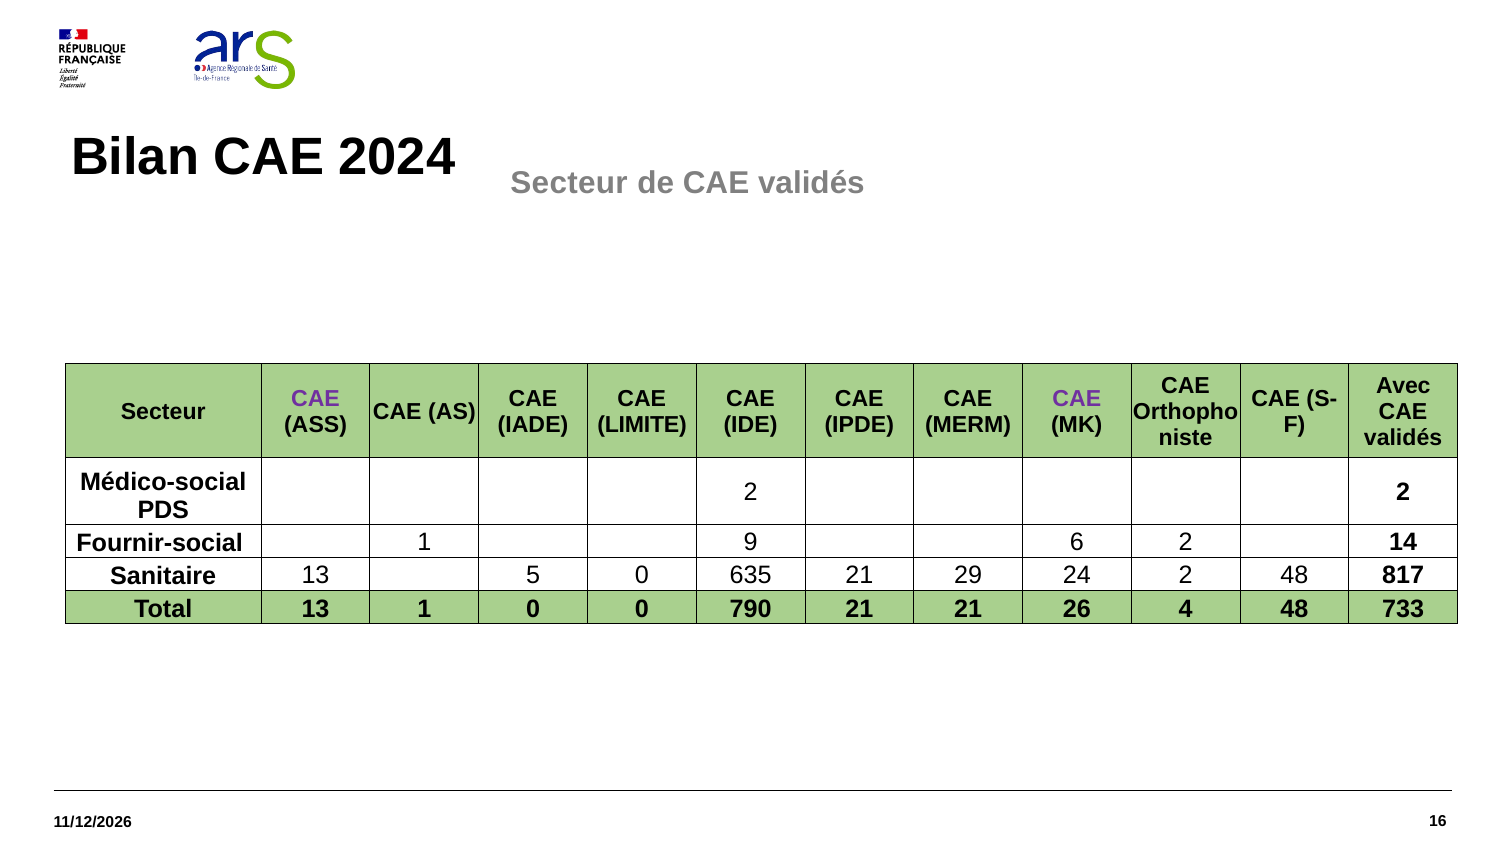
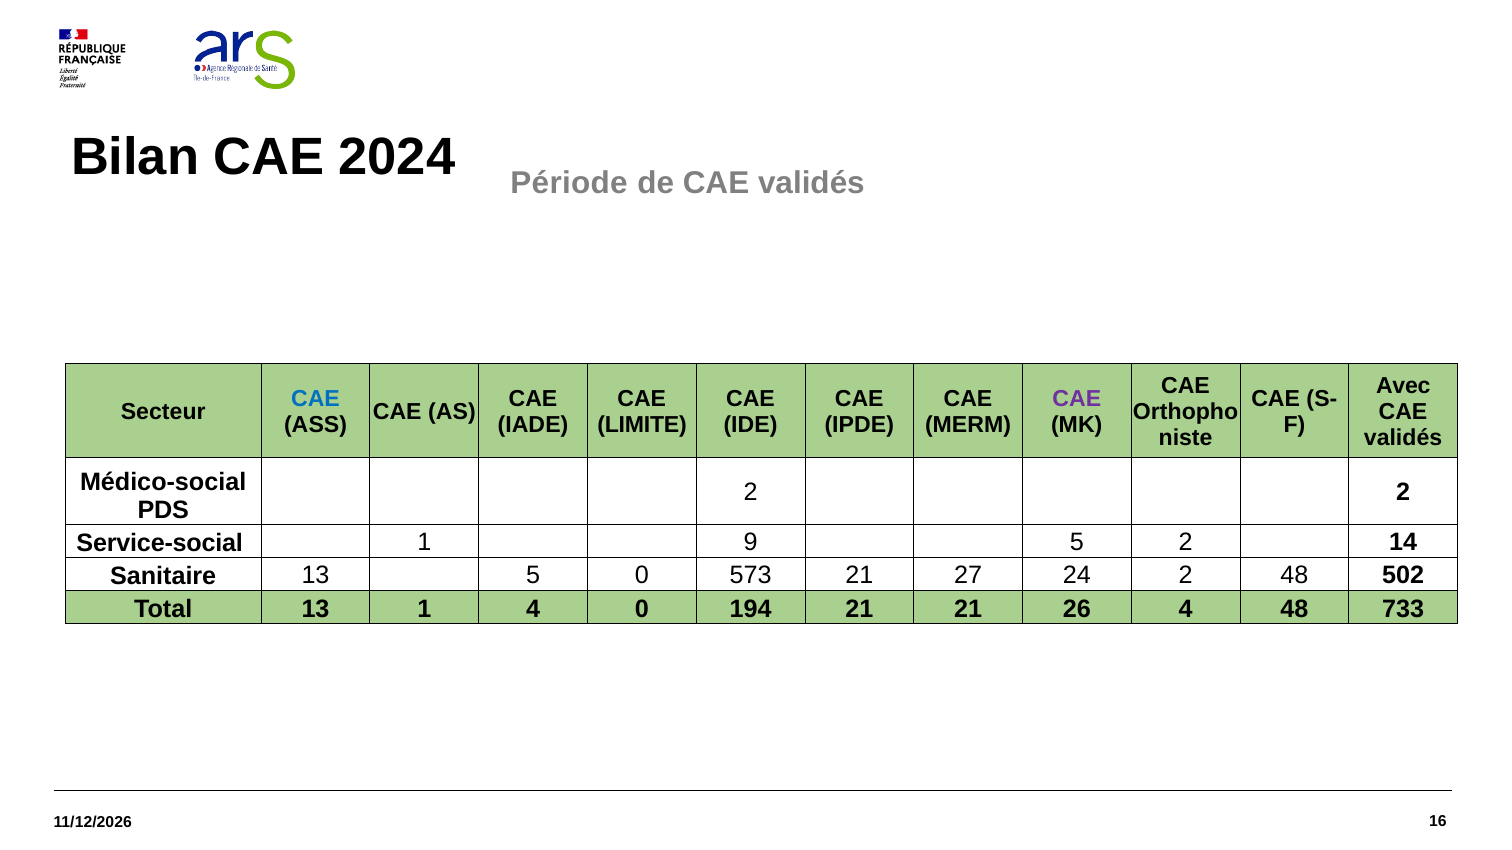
Secteur at (569, 183): Secteur -> Période
CAE at (315, 399) colour: purple -> blue
Fournir-social: Fournir-social -> Service-social
9 6: 6 -> 5
635: 635 -> 573
29: 29 -> 27
817: 817 -> 502
1 0: 0 -> 4
790: 790 -> 194
